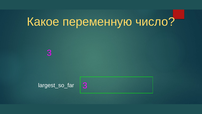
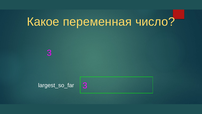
переменную: переменную -> переменная
